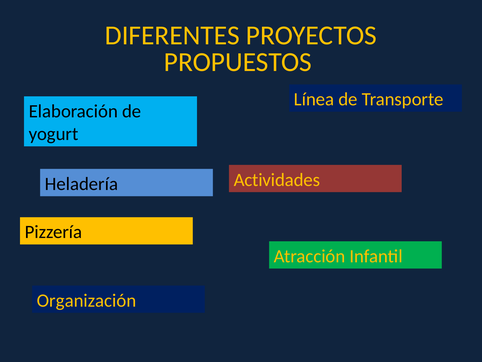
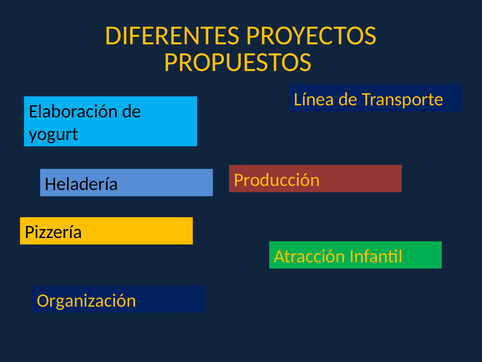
Actividades: Actividades -> Producción
